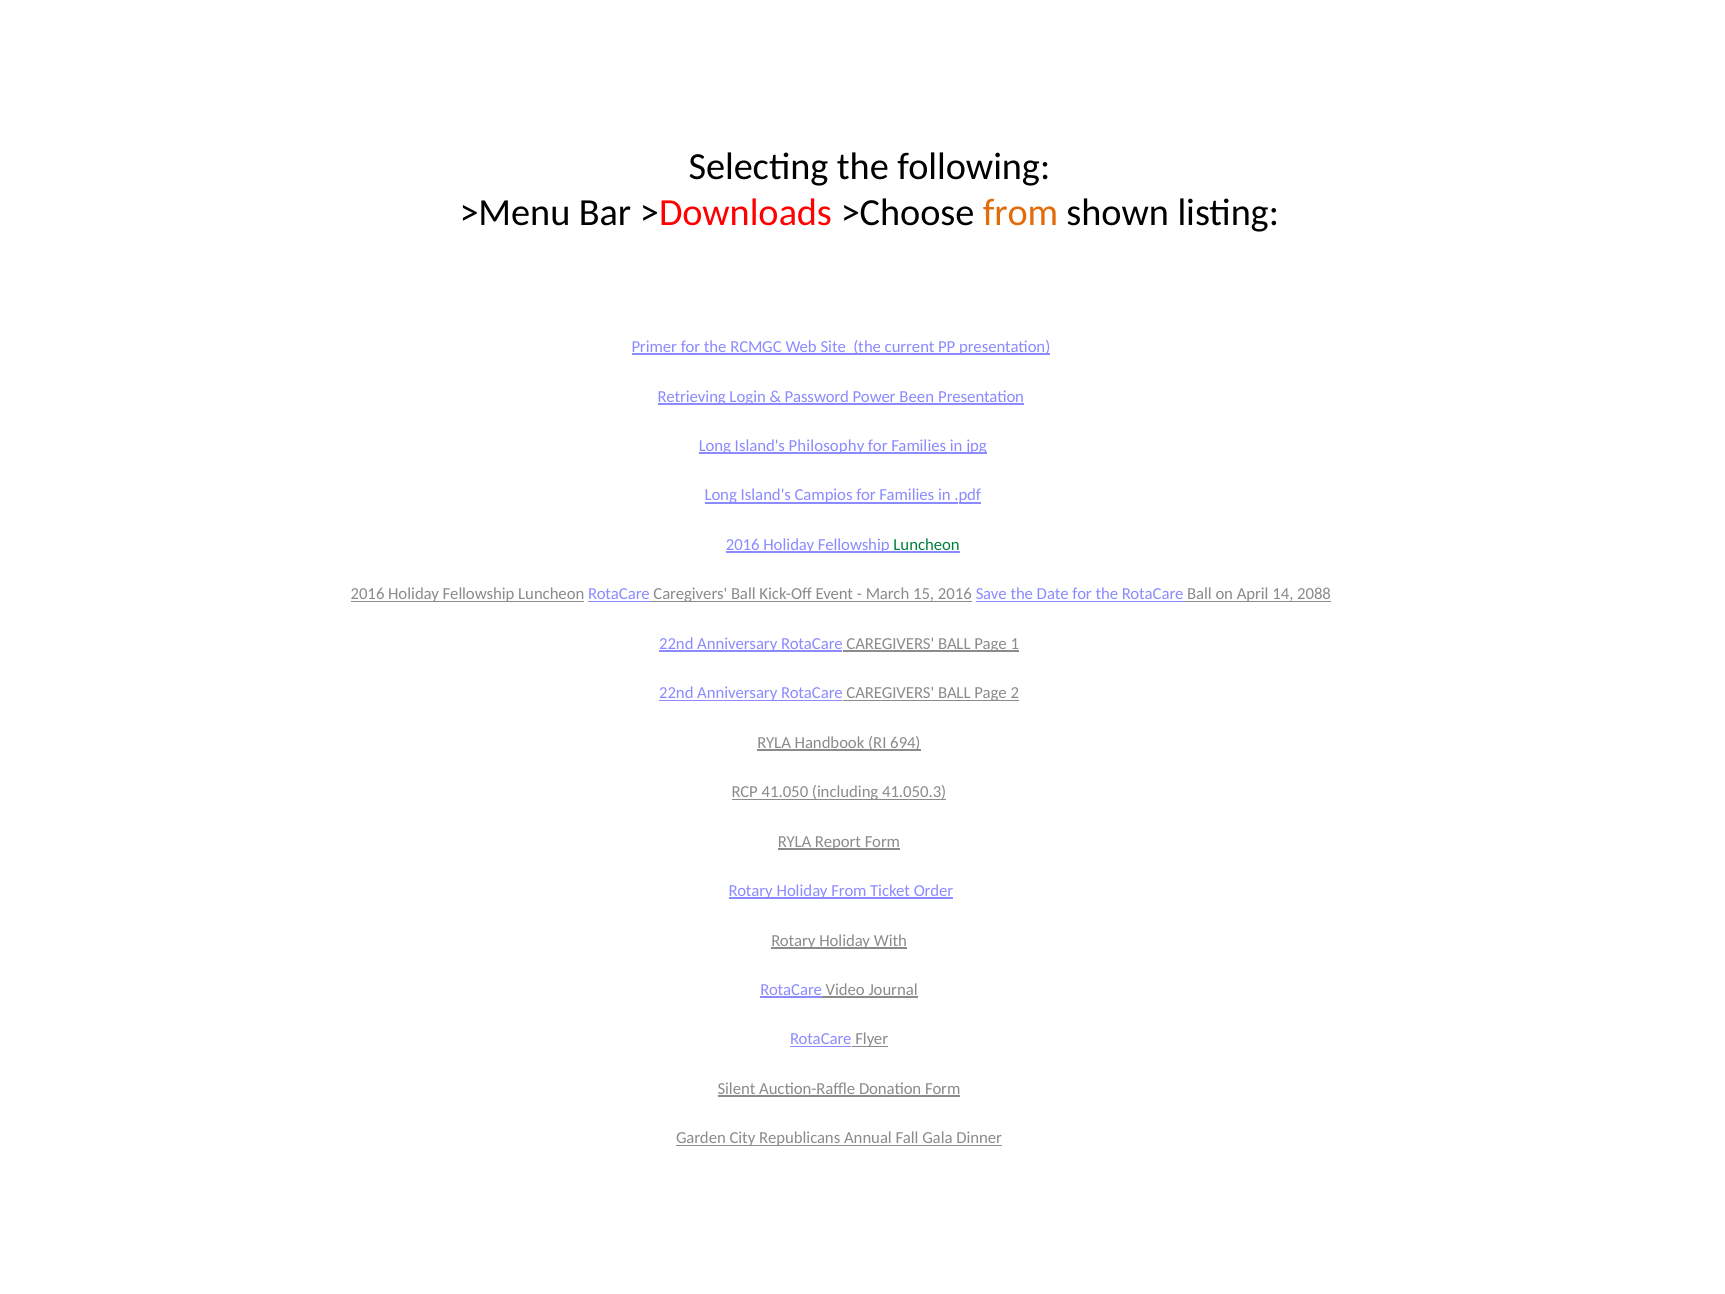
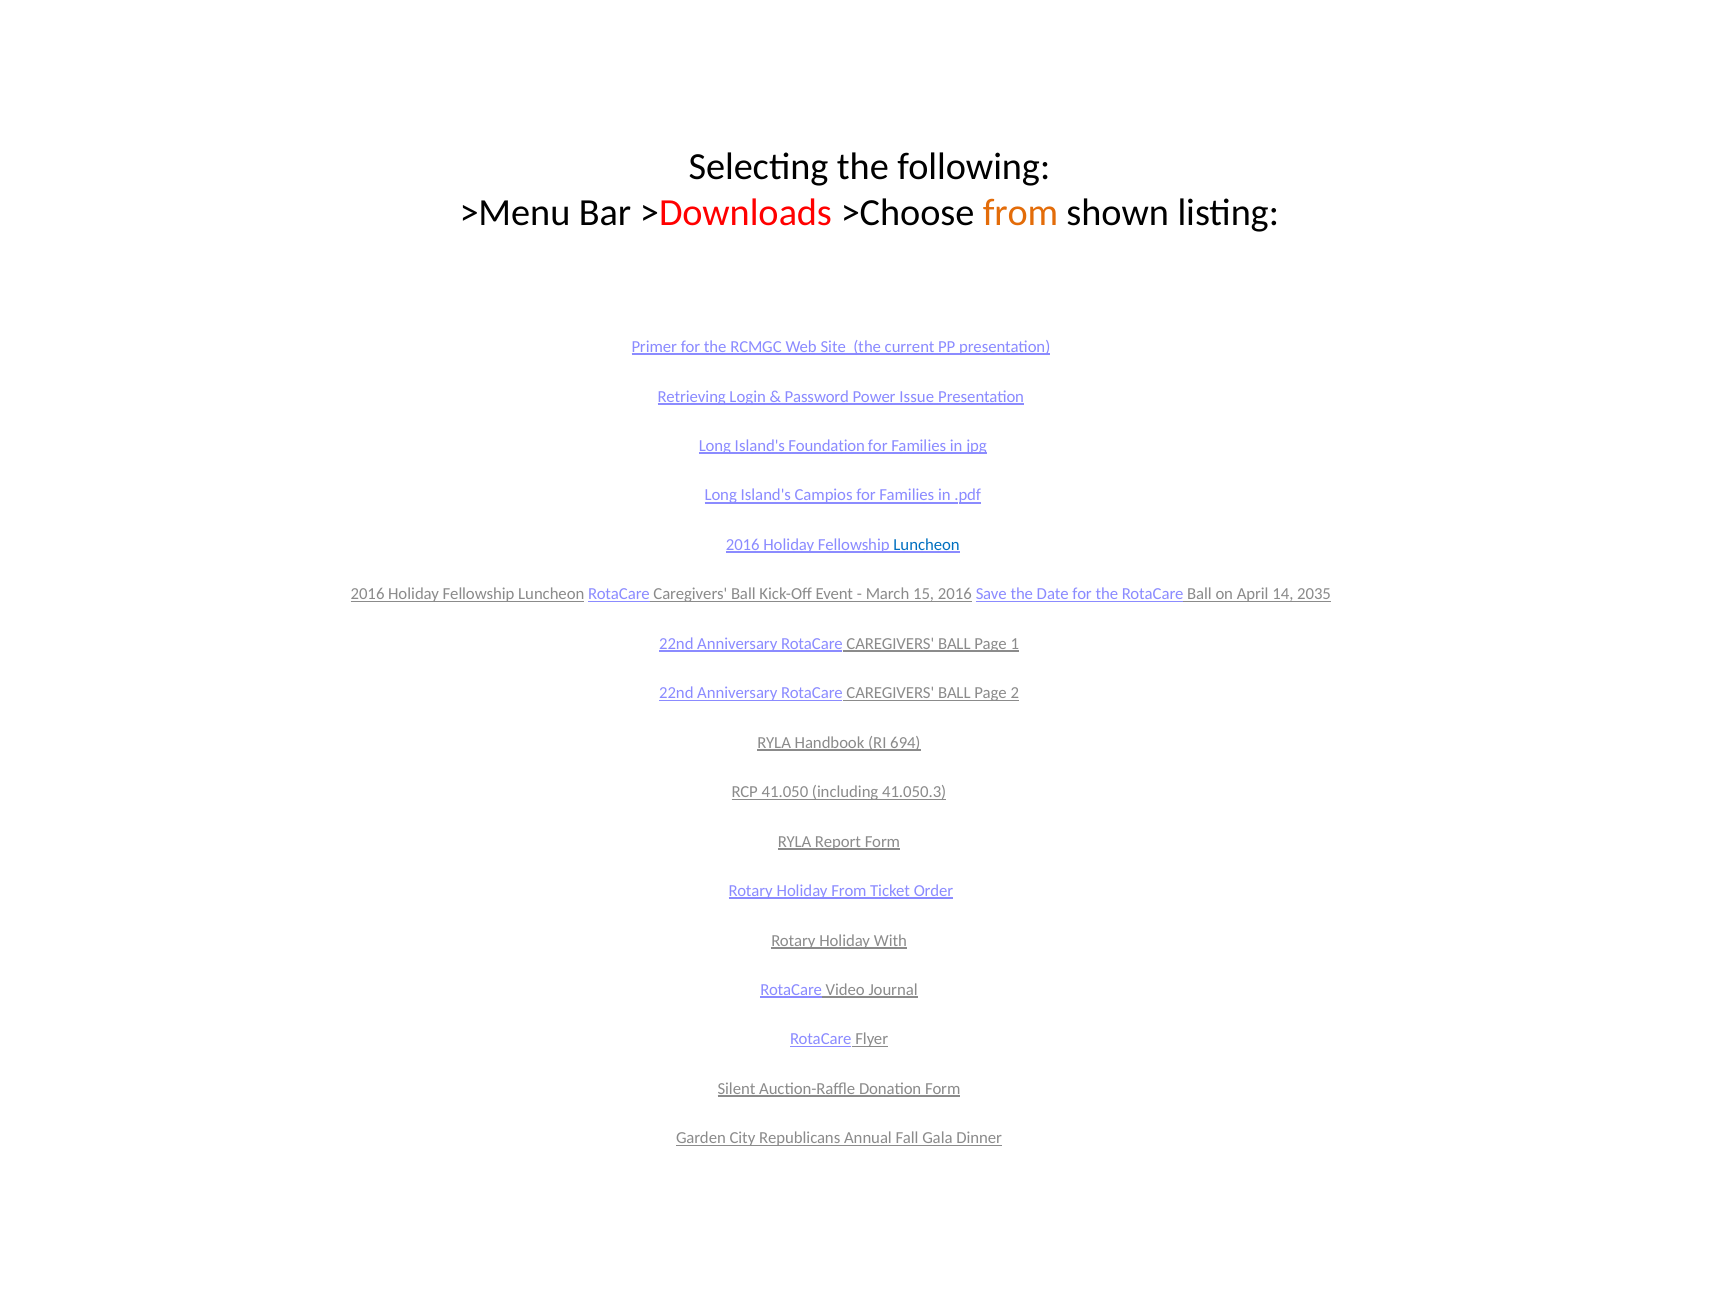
Been: Been -> Issue
Philosophy: Philosophy -> Foundation
Luncheon at (927, 545) colour: green -> blue
2088: 2088 -> 2035
